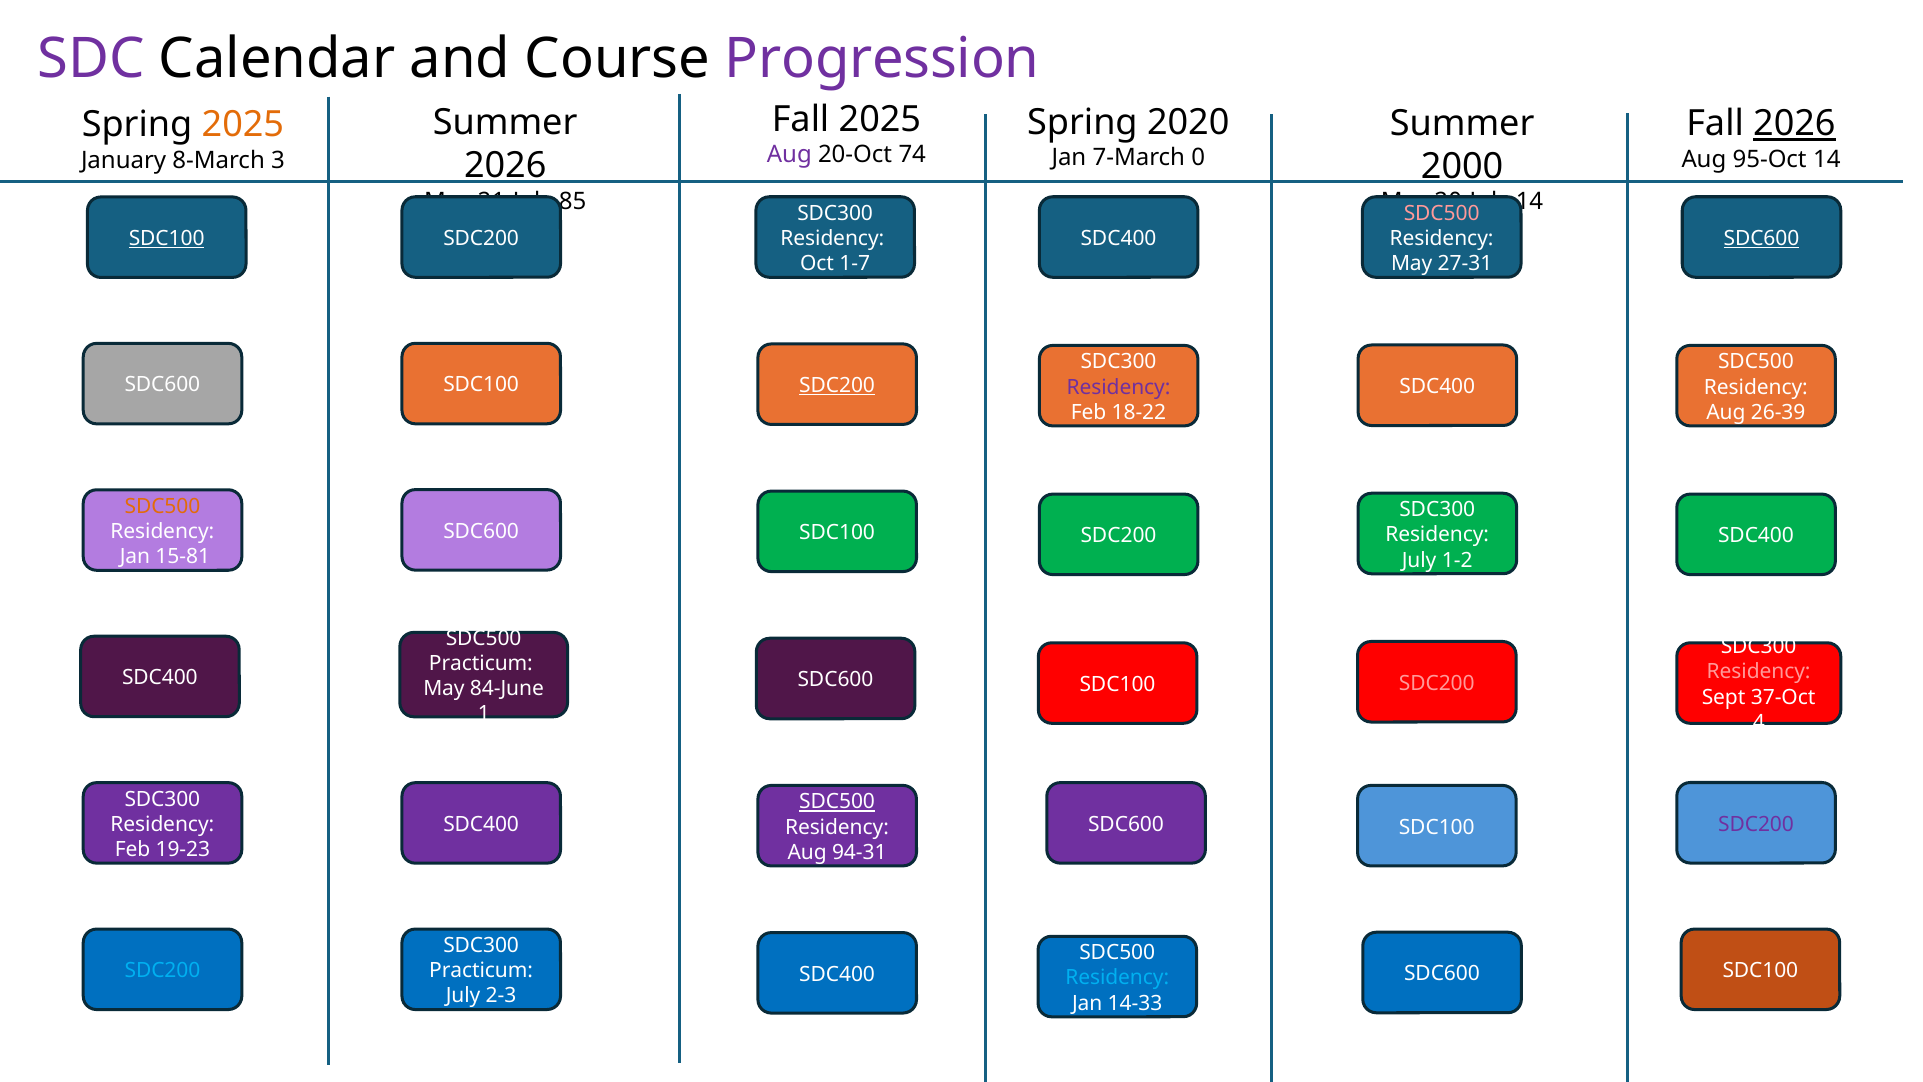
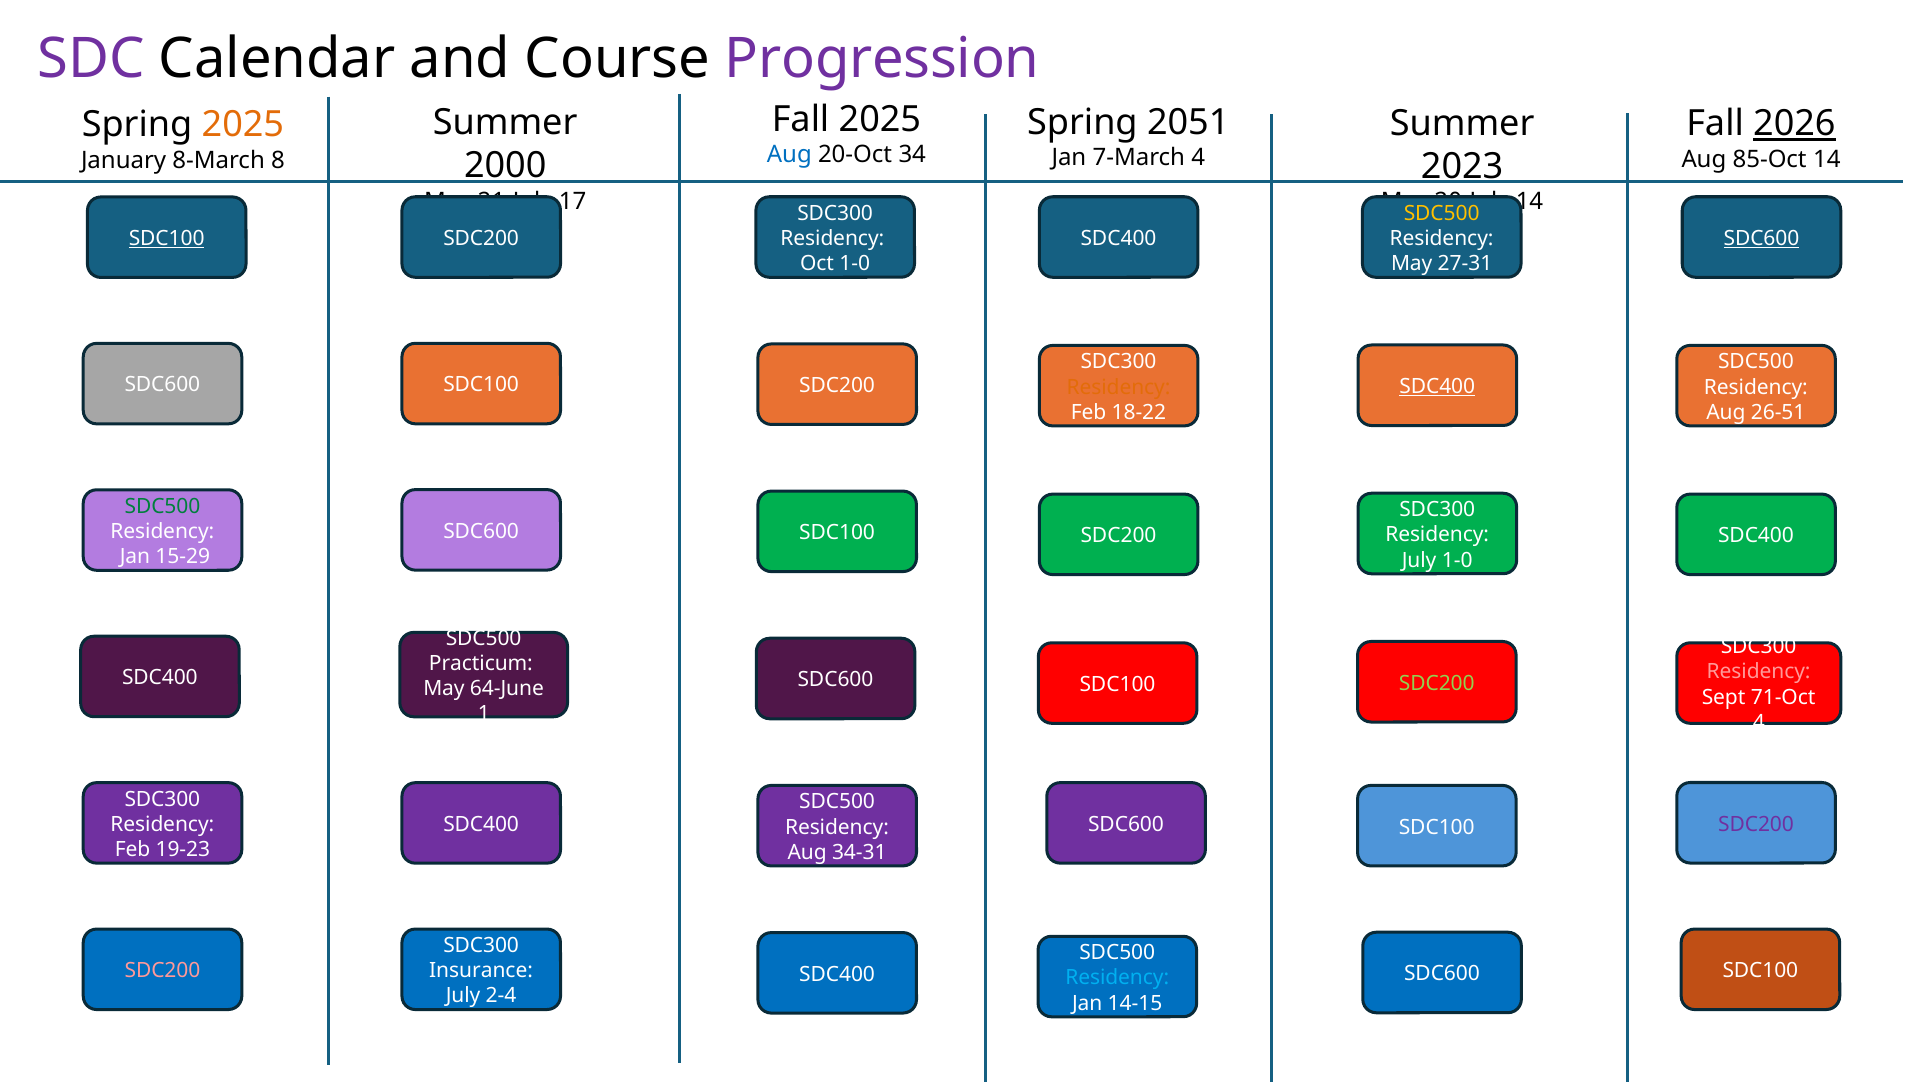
2020: 2020 -> 2051
Aug at (789, 154) colour: purple -> blue
74: 74 -> 34
7-March 0: 0 -> 4
95-Oct: 95-Oct -> 85-Oct
3: 3 -> 8
2026 at (505, 166): 2026 -> 2000
2000: 2000 -> 2023
85: 85 -> 17
SDC500 at (1442, 213) colour: pink -> yellow
Oct 1-7: 1-7 -> 1-0
SDC200 at (837, 385) underline: present -> none
SDC400 at (1437, 387) underline: none -> present
Residency at (1119, 387) colour: purple -> orange
26-39: 26-39 -> 26-51
SDC500 at (162, 506) colour: orange -> green
15-81: 15-81 -> 15-29
July 1-2: 1-2 -> 1-0
SDC200 at (1437, 683) colour: pink -> light green
84-June: 84-June -> 64-June
37-Oct: 37-Oct -> 71-Oct
SDC500 at (837, 802) underline: present -> none
94-31: 94-31 -> 34-31
SDC200 at (162, 970) colour: light blue -> pink
Practicum at (481, 970): Practicum -> Insurance
2-3: 2-3 -> 2-4
14-33: 14-33 -> 14-15
